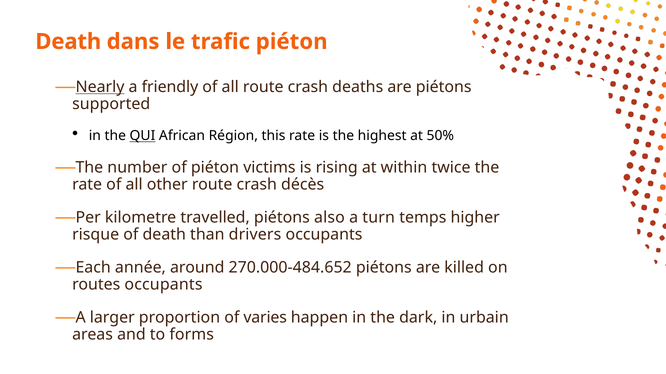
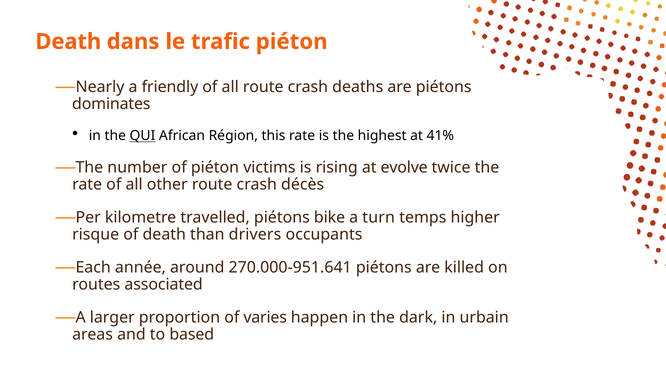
Nearly underline: present -> none
supported: supported -> dominates
50%: 50% -> 41%
within: within -> evolve
also: also -> bike
270.000-484.652: 270.000-484.652 -> 270.000-951.641
routes occupants: occupants -> associated
forms: forms -> based
